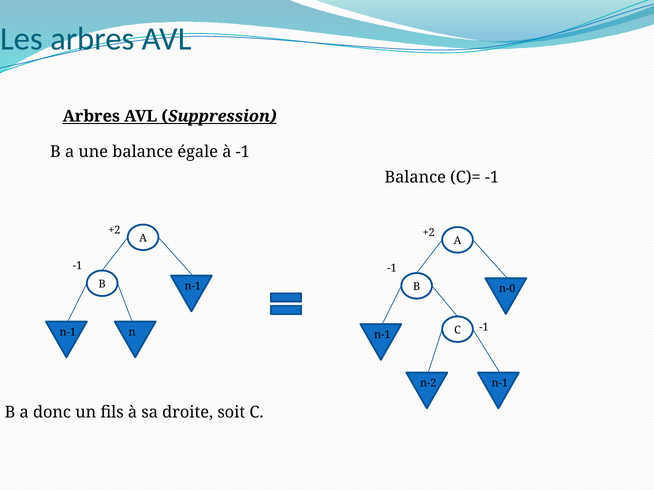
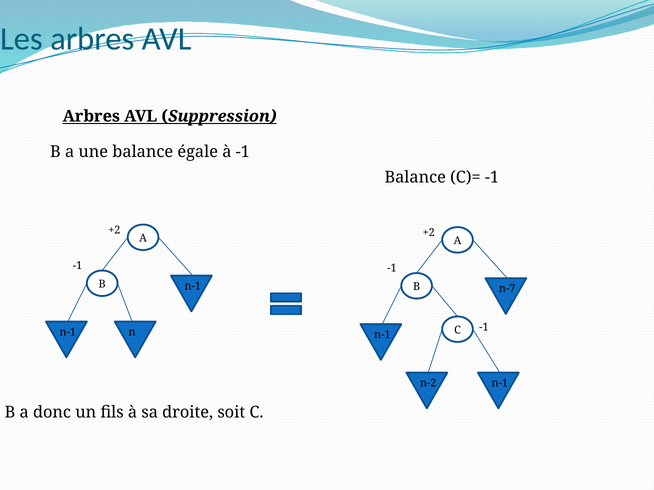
n-0: n-0 -> n-7
